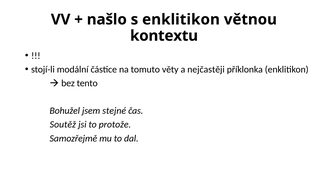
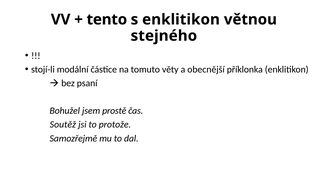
našlo: našlo -> tento
kontextu: kontextu -> stejného
nejčastěji: nejčastěji -> obecnější
tento: tento -> psaní
stejné: stejné -> prostě
